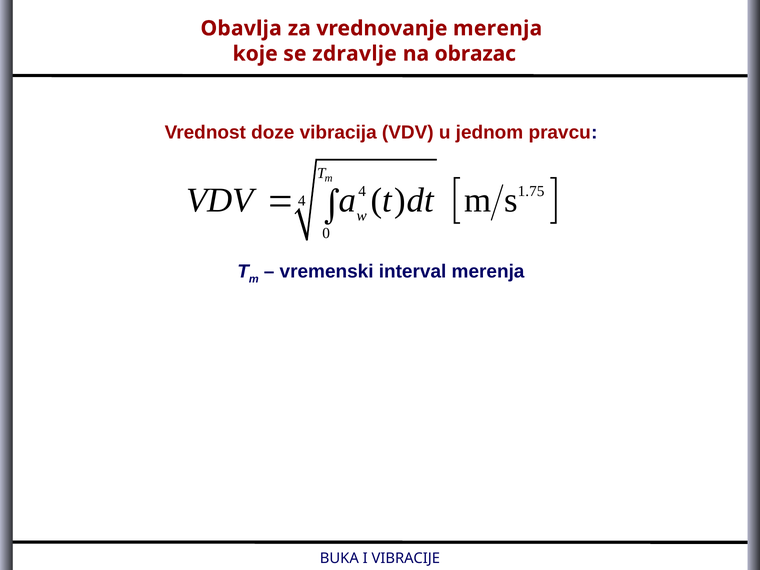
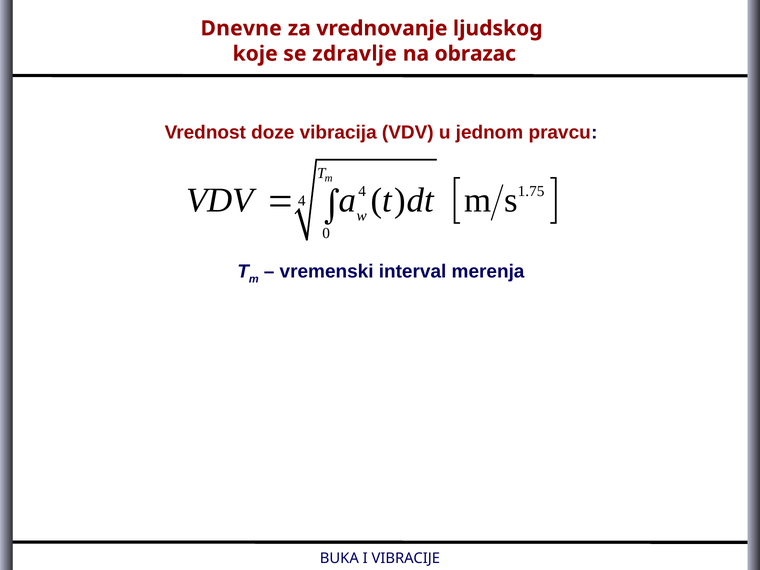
Obavlja: Obavlja -> Dnevne
vrednovanje merenja: merenja -> ljudskog
